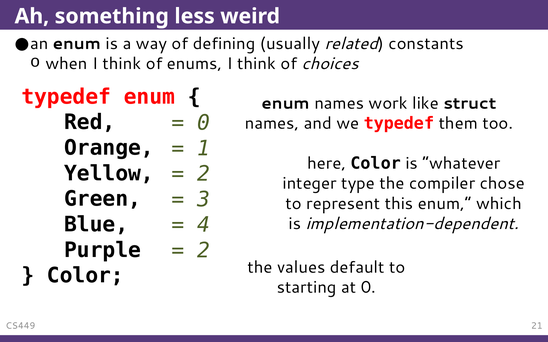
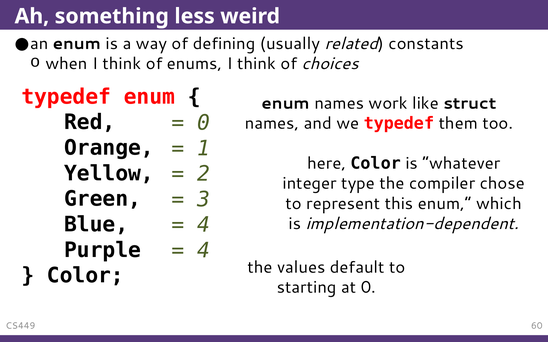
2 at (204, 251): 2 -> 4
21: 21 -> 60
